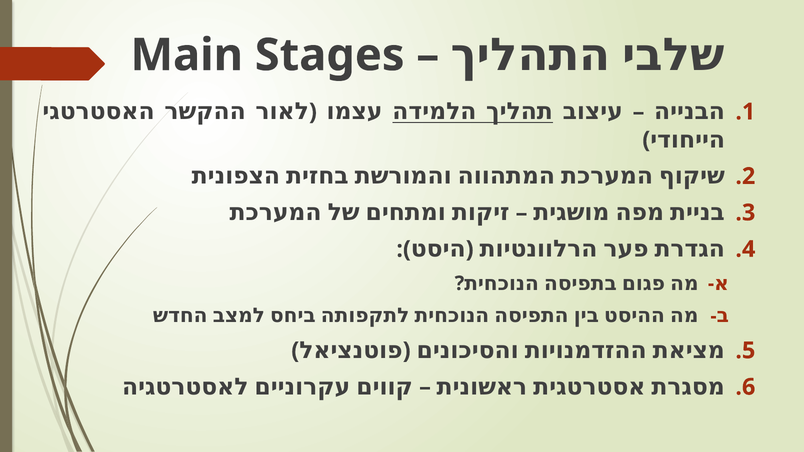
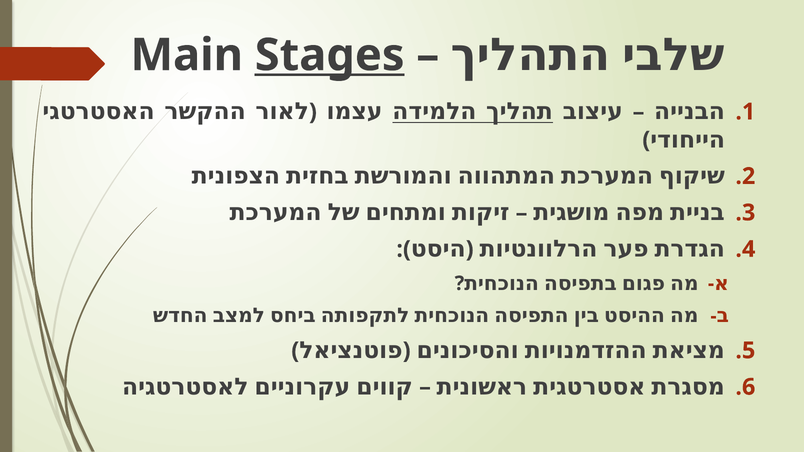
Stages underline: none -> present
